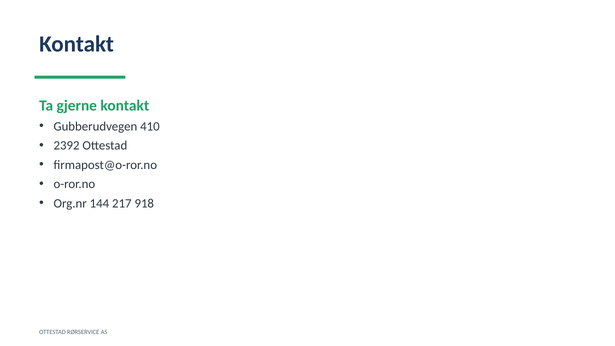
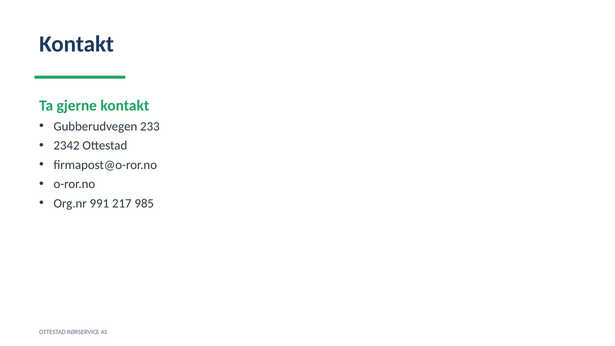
410: 410 -> 233
2392: 2392 -> 2342
144: 144 -> 991
918: 918 -> 985
